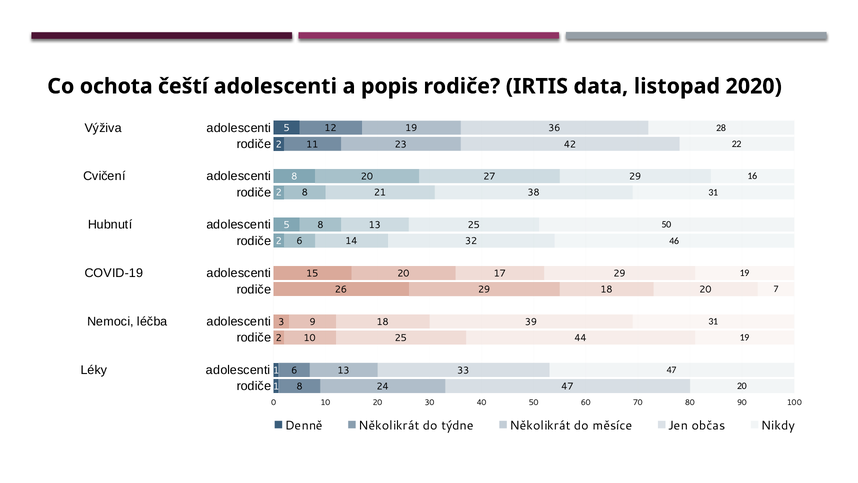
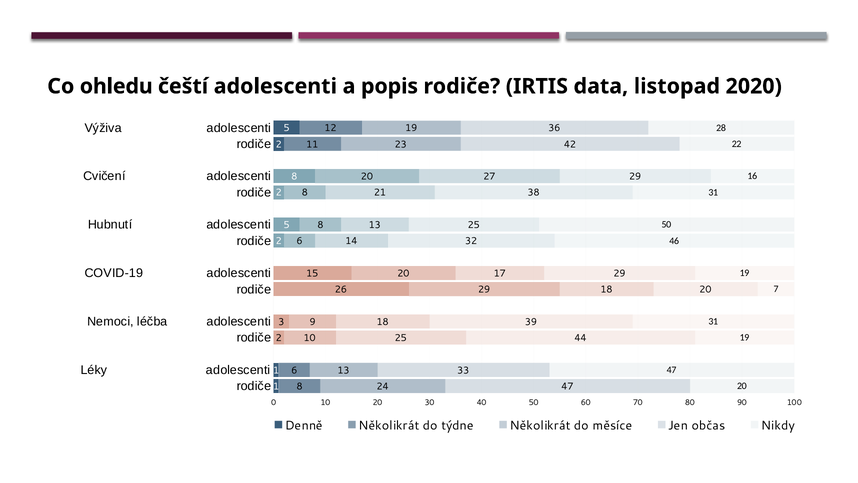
ochota: ochota -> ohledu
